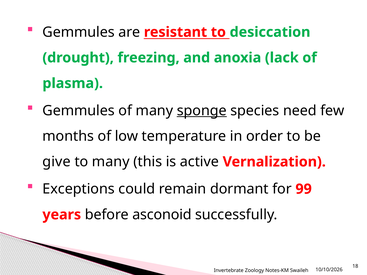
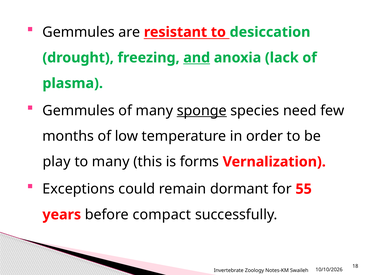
and underline: none -> present
give: give -> play
active: active -> forms
99: 99 -> 55
asconoid: asconoid -> compact
